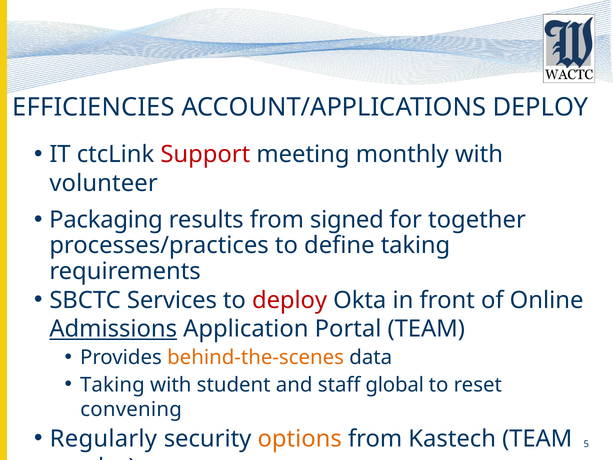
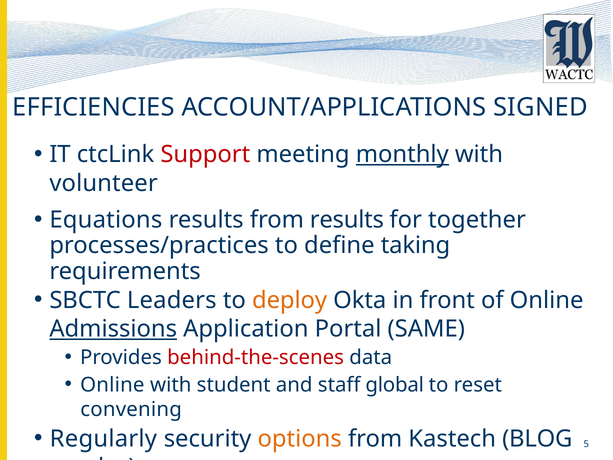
ACCOUNT/APPLICATIONS DEPLOY: DEPLOY -> SIGNED
monthly underline: none -> present
Packaging: Packaging -> Equations
from signed: signed -> results
Services: Services -> Leaders
deploy at (290, 300) colour: red -> orange
Portal TEAM: TEAM -> SAME
behind-the-scenes colour: orange -> red
Taking at (112, 385): Taking -> Online
Kastech TEAM: TEAM -> BLOG
